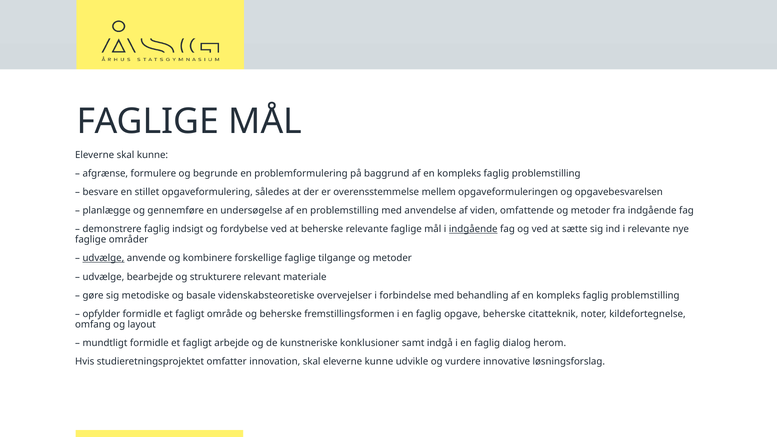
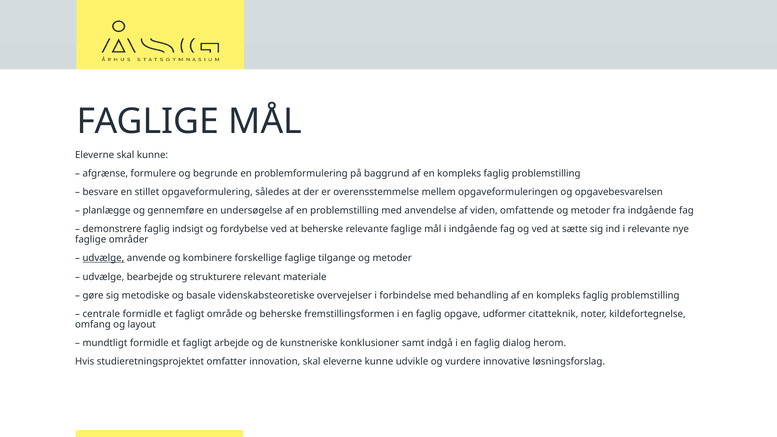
indgående at (473, 229) underline: present -> none
opfylder: opfylder -> centrale
opgave beherske: beherske -> udformer
